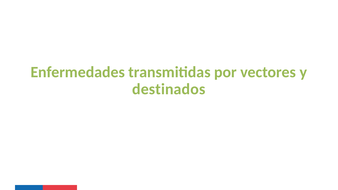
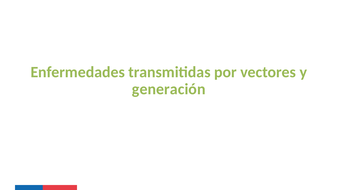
destinados: destinados -> generación
